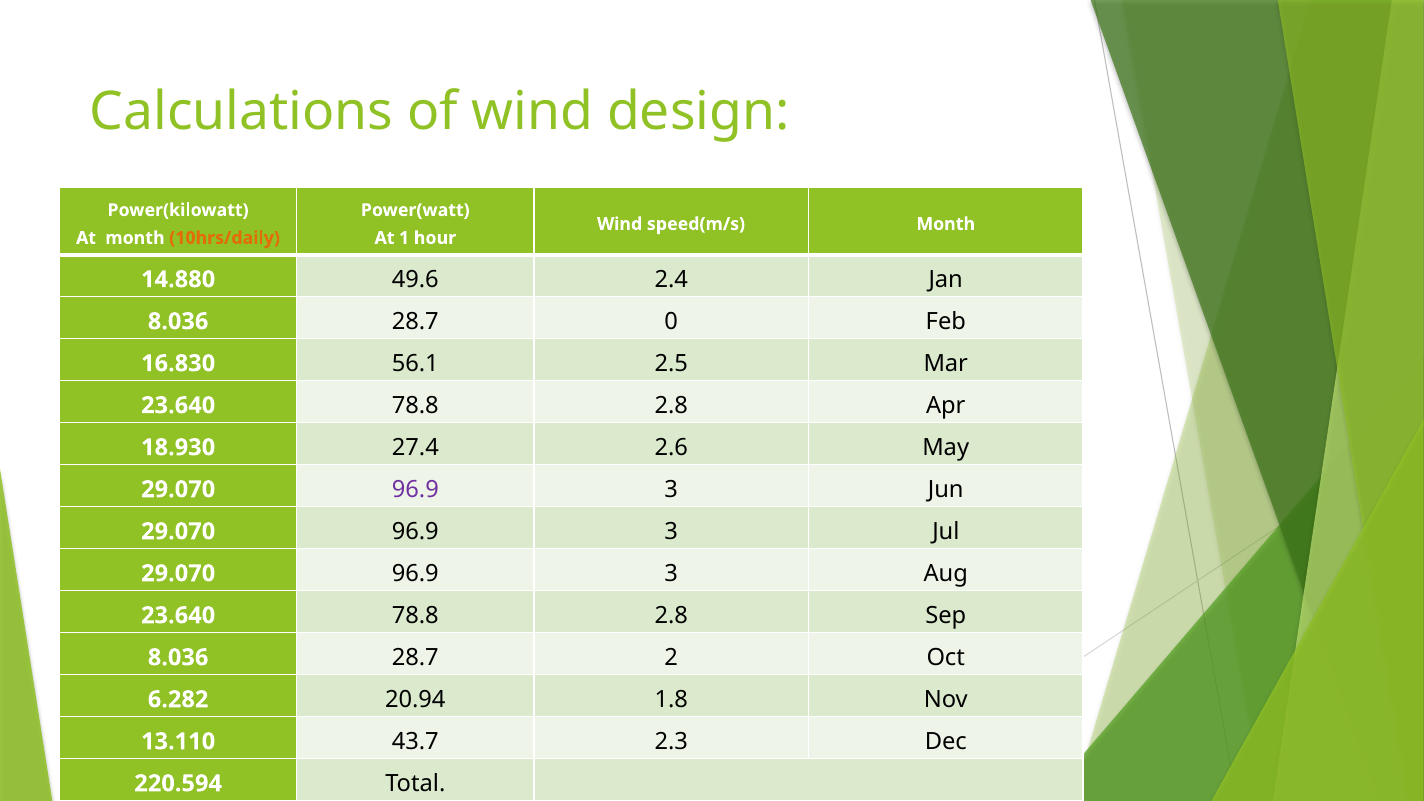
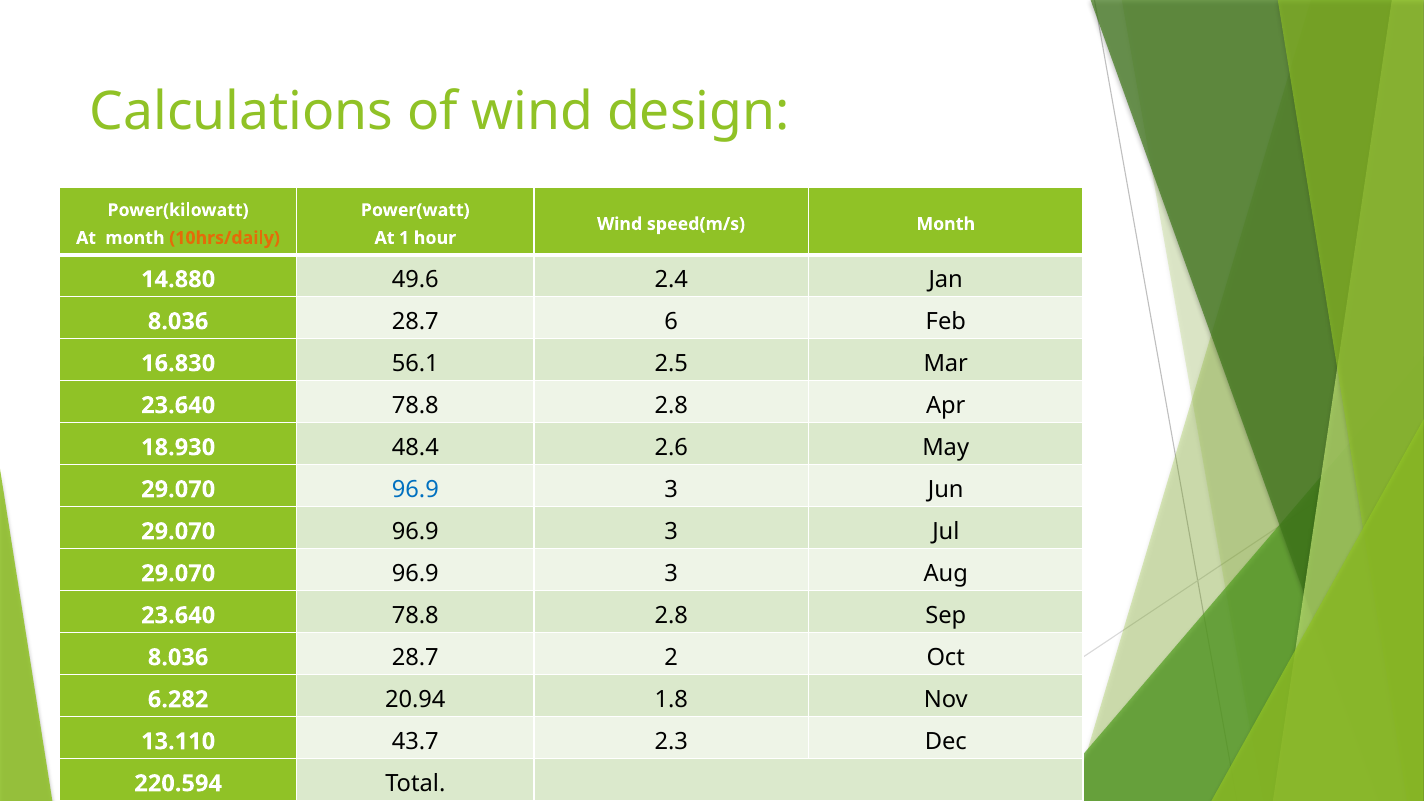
0: 0 -> 6
27.4: 27.4 -> 48.4
96.9 at (415, 489) colour: purple -> blue
